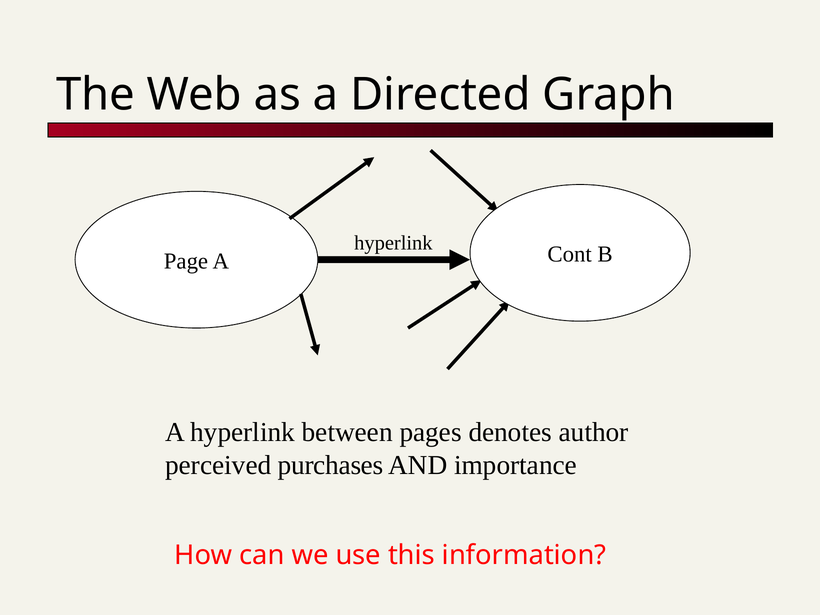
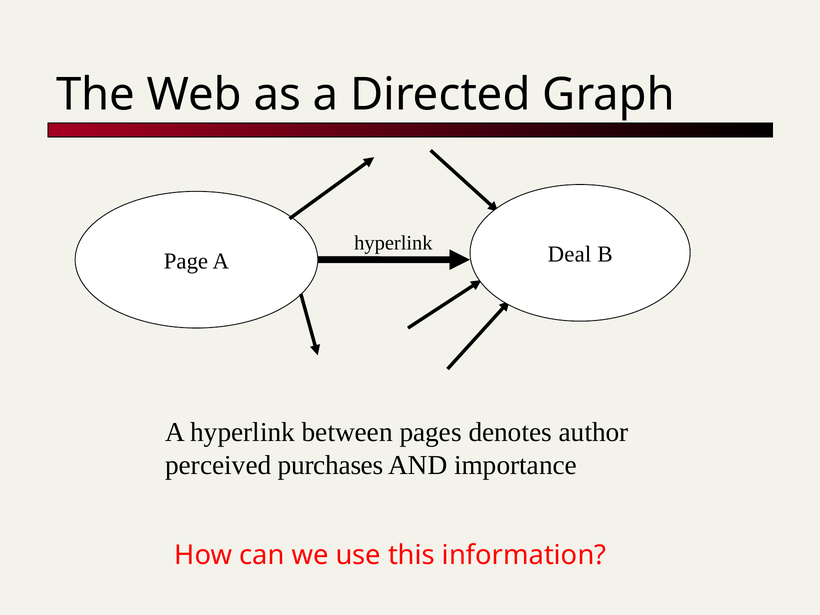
Cont: Cont -> Deal
